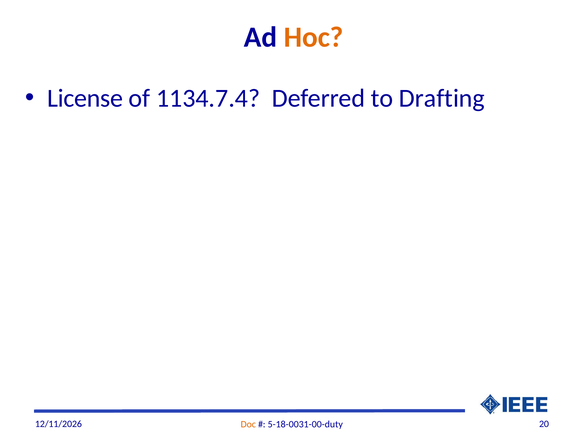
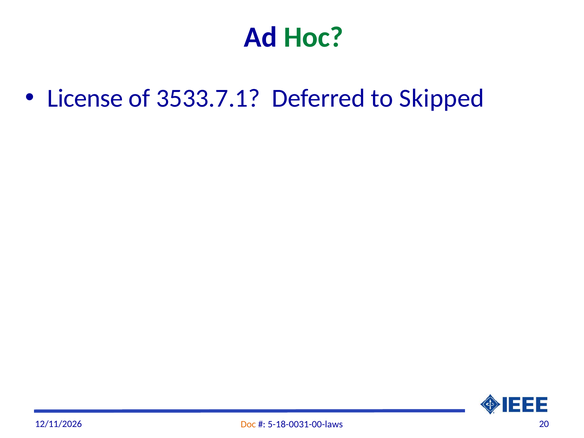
Hoc colour: orange -> green
1134.7.4: 1134.7.4 -> 3533.7.1
Drafting: Drafting -> Skipped
5-18-0031-00-duty: 5-18-0031-00-duty -> 5-18-0031-00-laws
